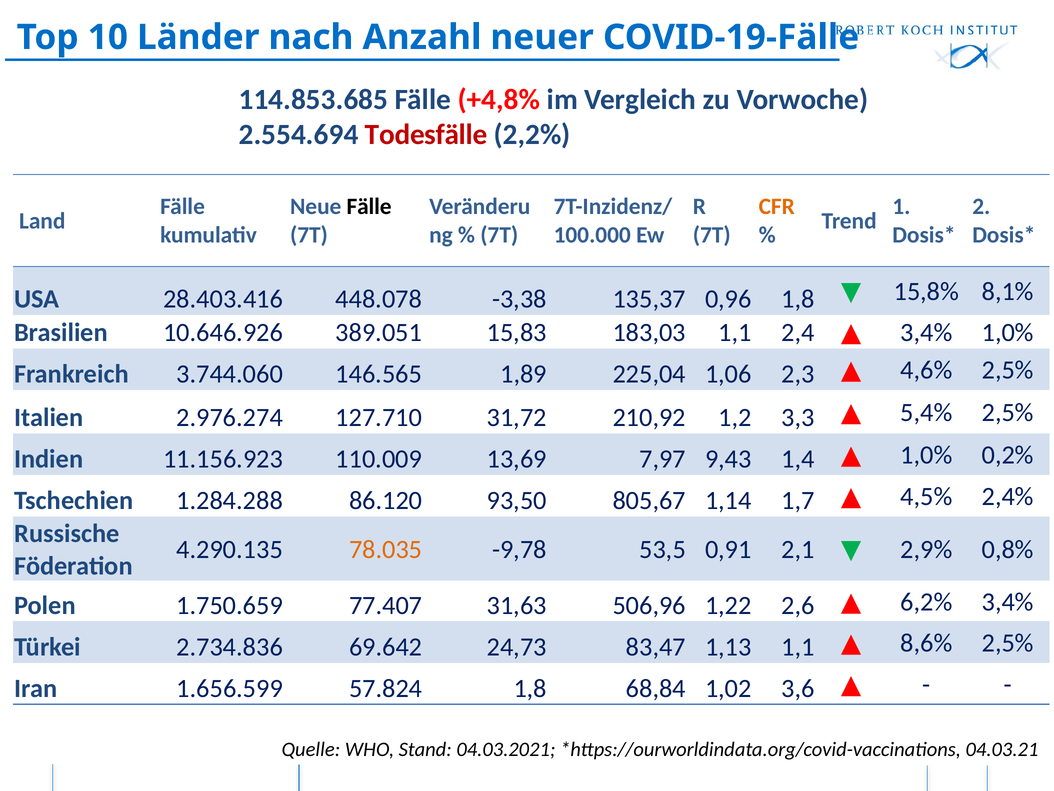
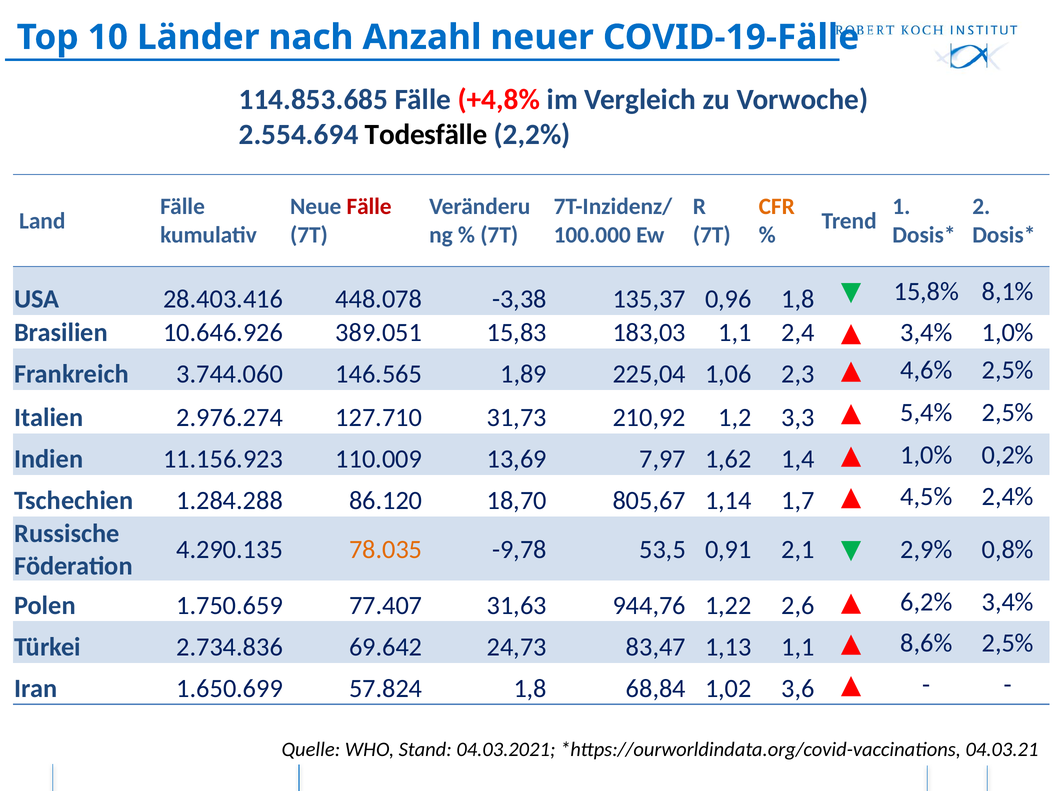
Todesfälle colour: red -> black
Fälle at (369, 206) colour: black -> red
31,72: 31,72 -> 31,73
9,43: 9,43 -> 1,62
93,50: 93,50 -> 18,70
506,96: 506,96 -> 944,76
1.656.599: 1.656.599 -> 1.650.699
